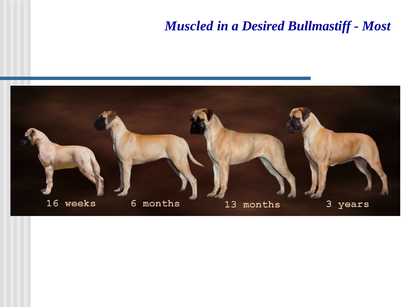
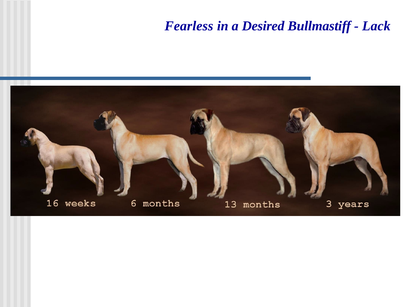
Muscled: Muscled -> Fearless
Most: Most -> Lack
